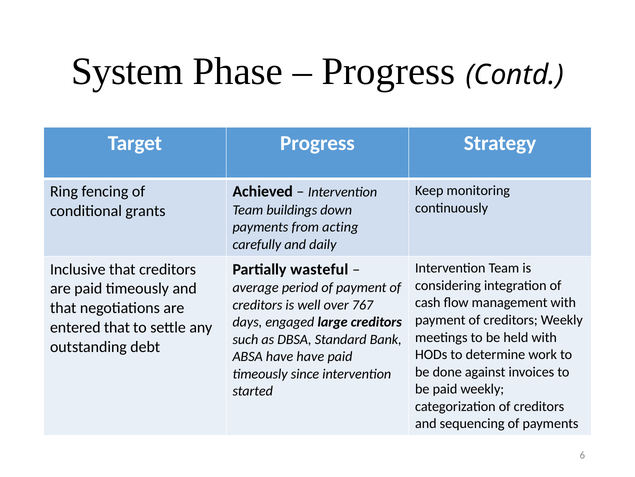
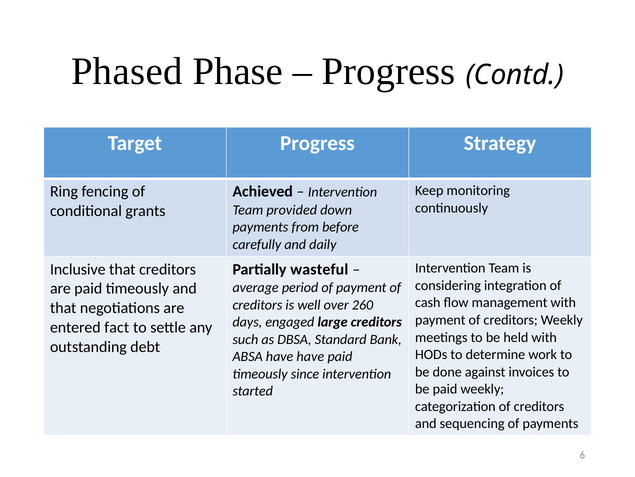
System: System -> Phased
buildings: buildings -> provided
acting: acting -> before
767: 767 -> 260
entered that: that -> fact
